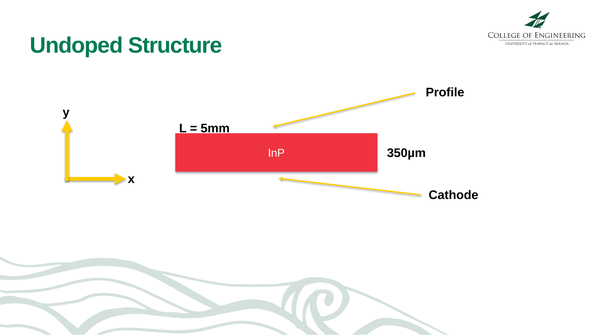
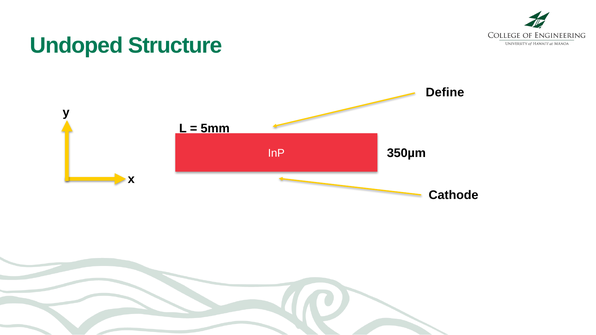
Profile: Profile -> Define
